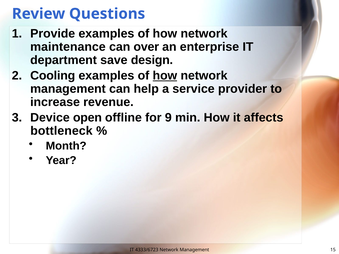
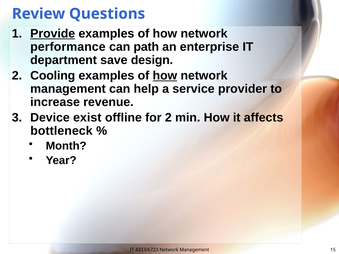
Provide underline: none -> present
maintenance: maintenance -> performance
over: over -> path
open: open -> exist
for 9: 9 -> 2
